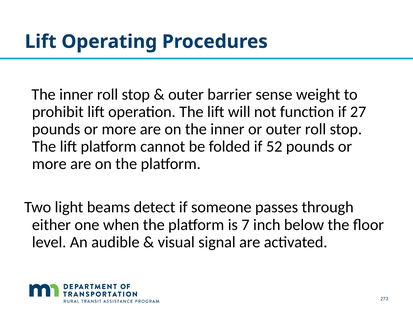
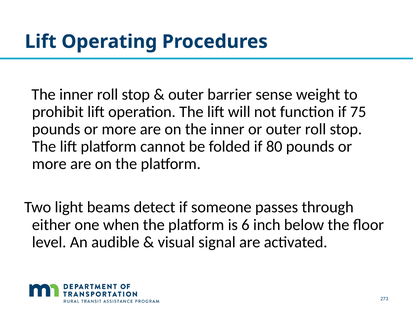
27: 27 -> 75
52: 52 -> 80
7: 7 -> 6
